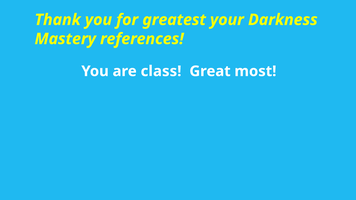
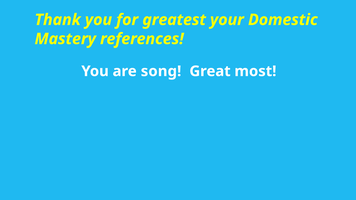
Darkness: Darkness -> Domestic
class: class -> song
